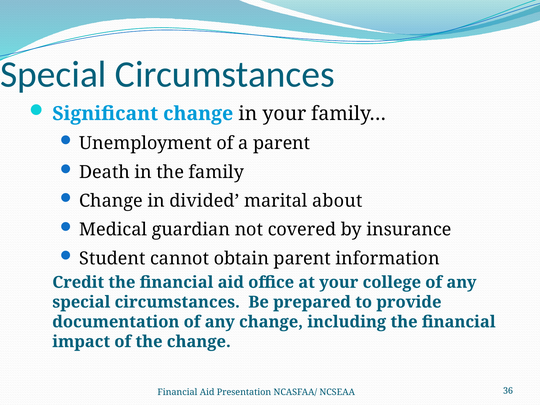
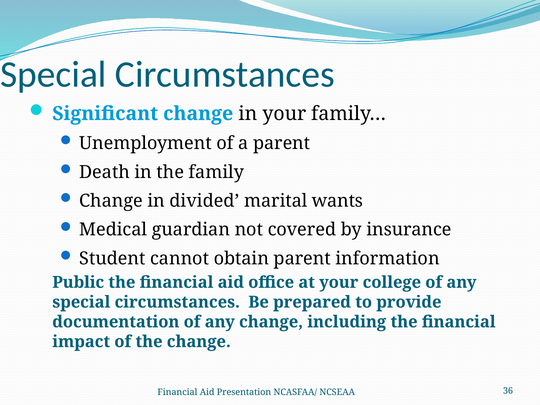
about: about -> wants
Credit: Credit -> Public
